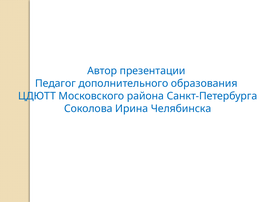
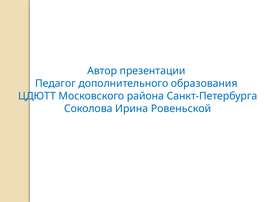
Челябинска: Челябинска -> Ровеньской
